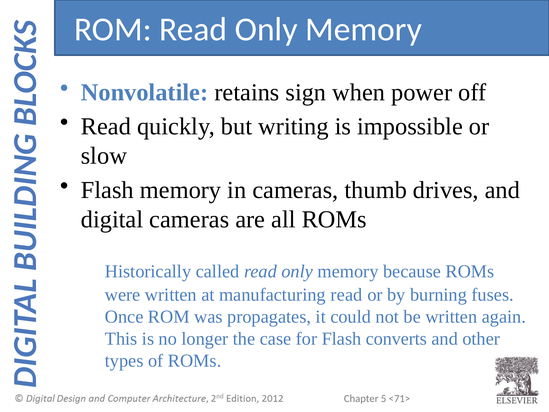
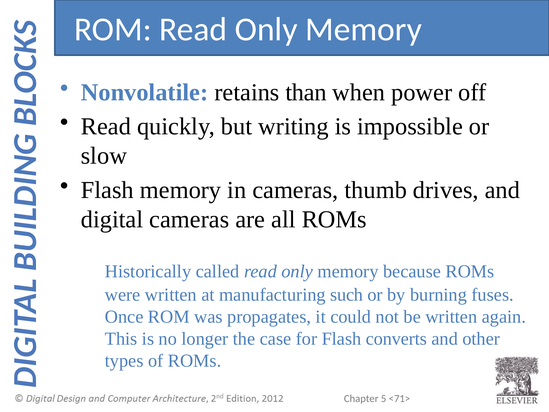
sign: sign -> than
manufacturing read: read -> such
